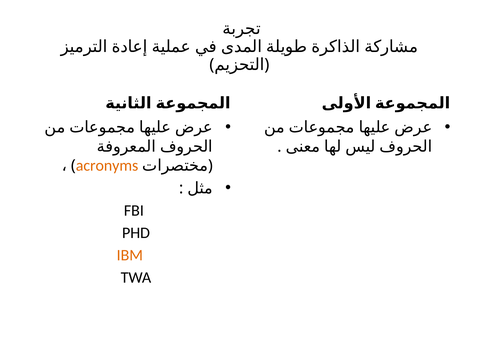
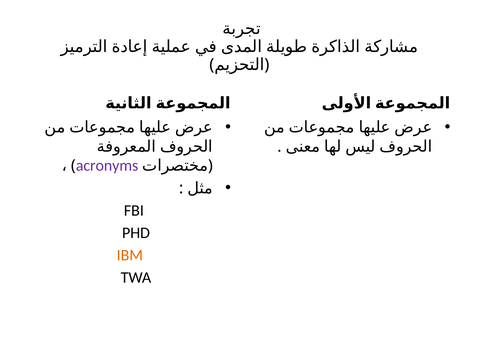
acronyms colour: orange -> purple
